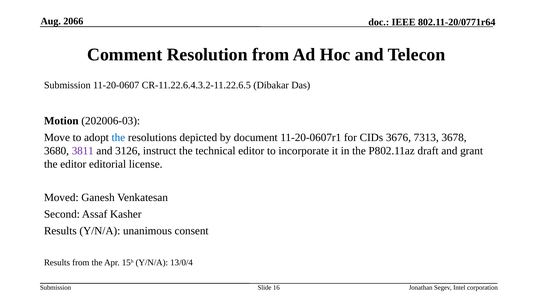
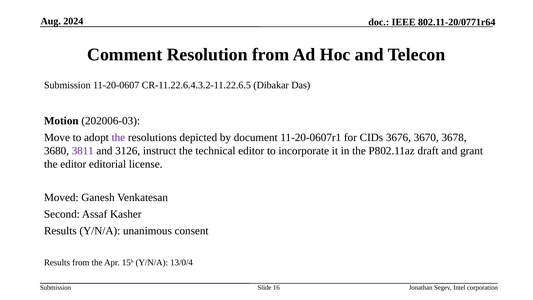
2066: 2066 -> 2024
the at (118, 137) colour: blue -> purple
7313: 7313 -> 3670
